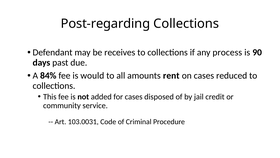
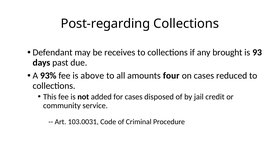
process: process -> brought
90: 90 -> 93
84%: 84% -> 93%
would: would -> above
rent: rent -> four
